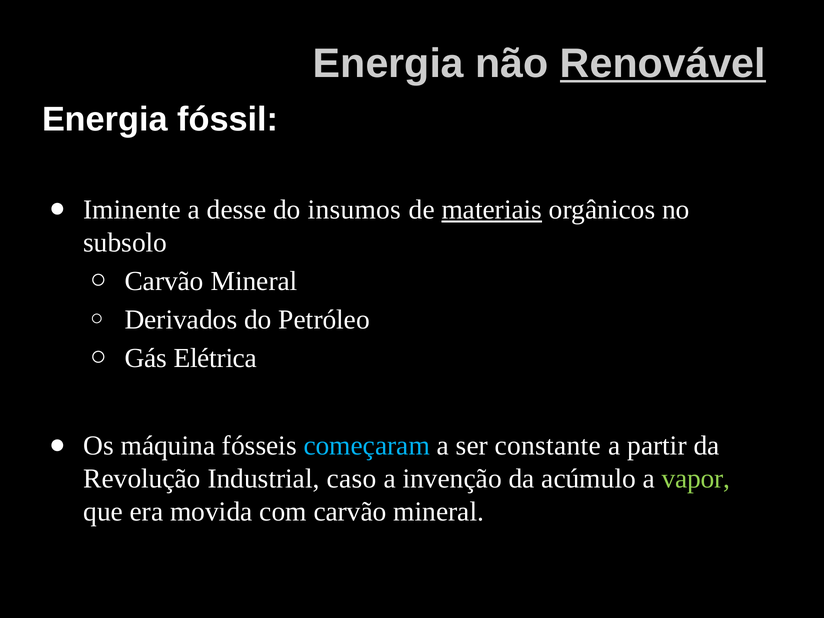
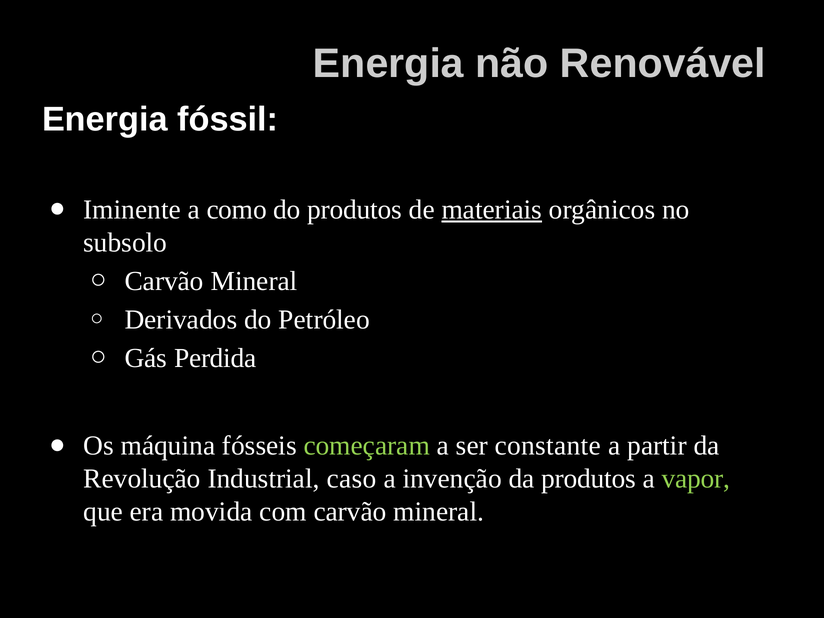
Renovável underline: present -> none
desse: desse -> como
do insumos: insumos -> produtos
Elétrica: Elétrica -> Perdida
começaram colour: light blue -> light green
da acúmulo: acúmulo -> produtos
